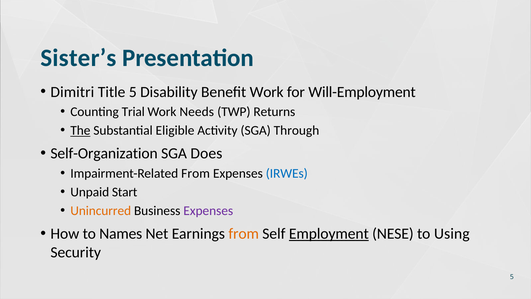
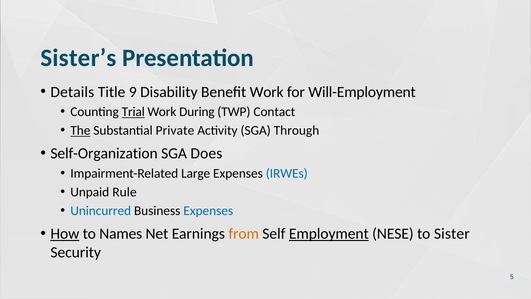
Dimitri: Dimitri -> Details
Title 5: 5 -> 9
Trial underline: none -> present
Needs: Needs -> During
Returns: Returns -> Contact
Eligible: Eligible -> Private
Impairment-Related From: From -> Large
Start: Start -> Rule
Unincurred colour: orange -> blue
Expenses at (208, 211) colour: purple -> blue
How underline: none -> present
Using: Using -> Sister
